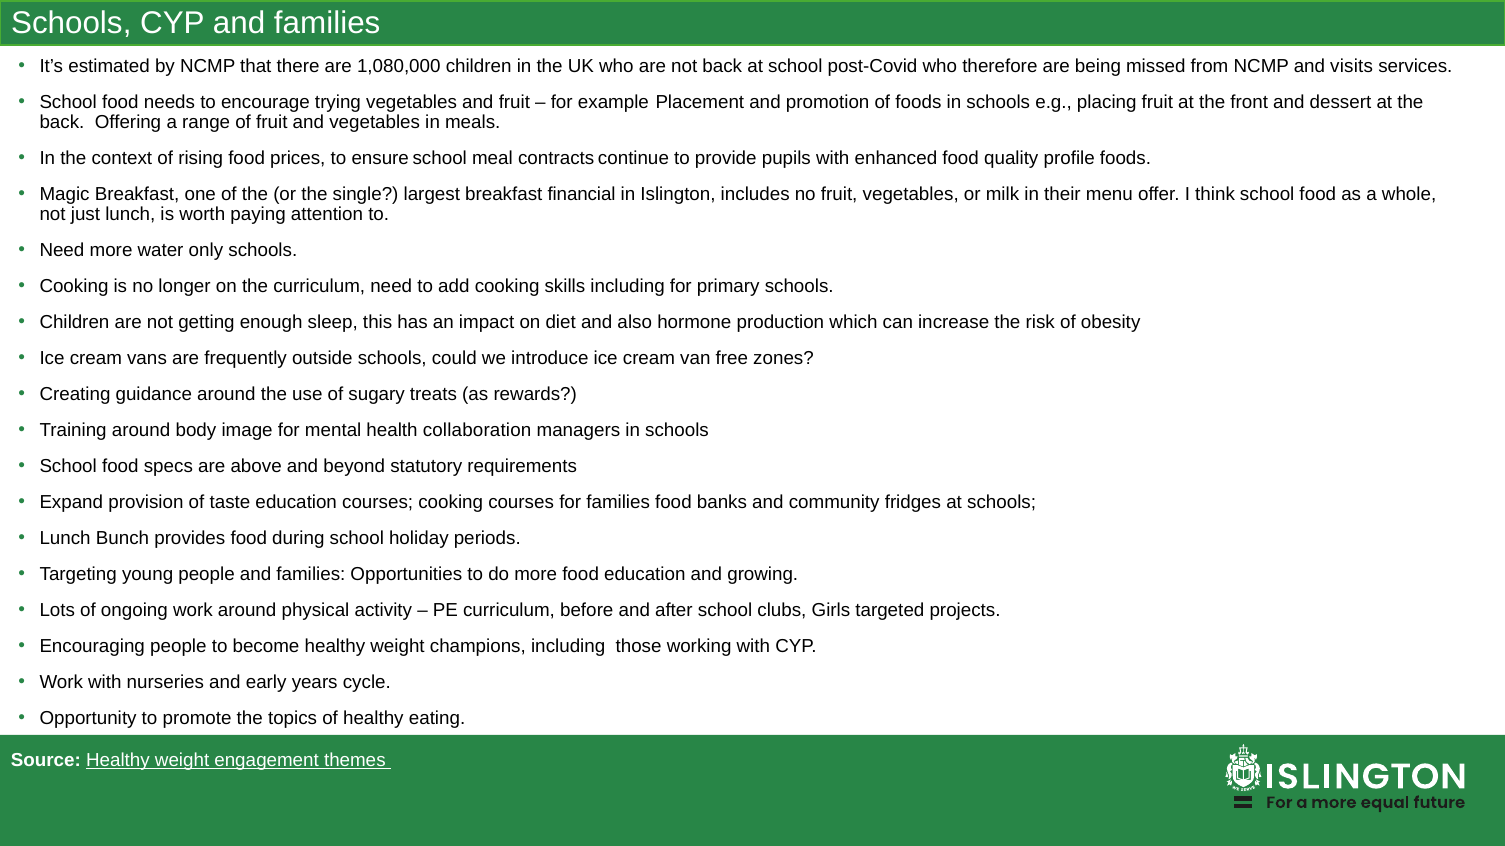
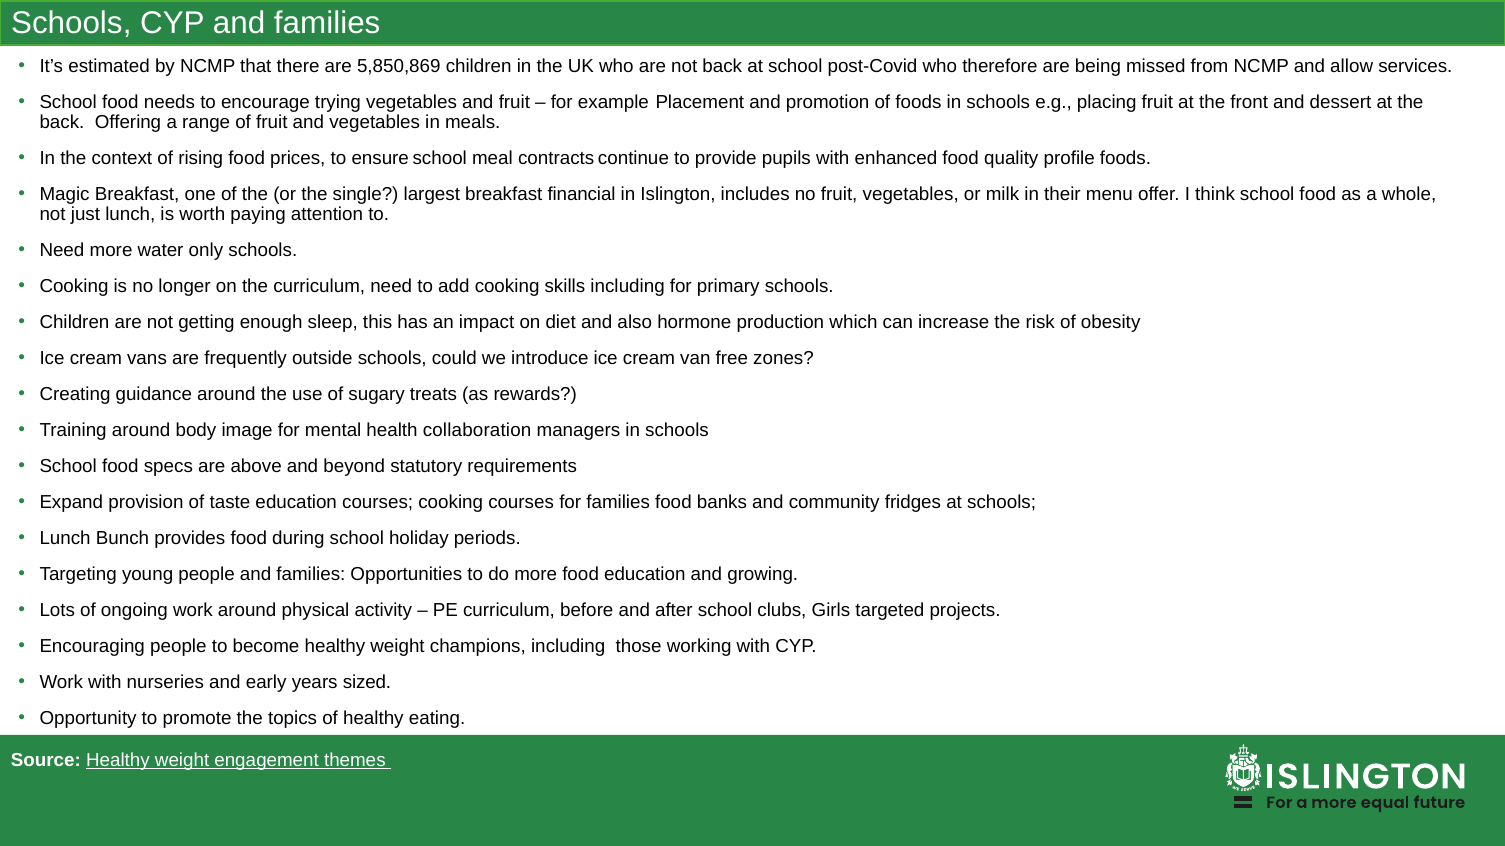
1,080,000: 1,080,000 -> 5,850,869
visits: visits -> allow
cycle: cycle -> sized
